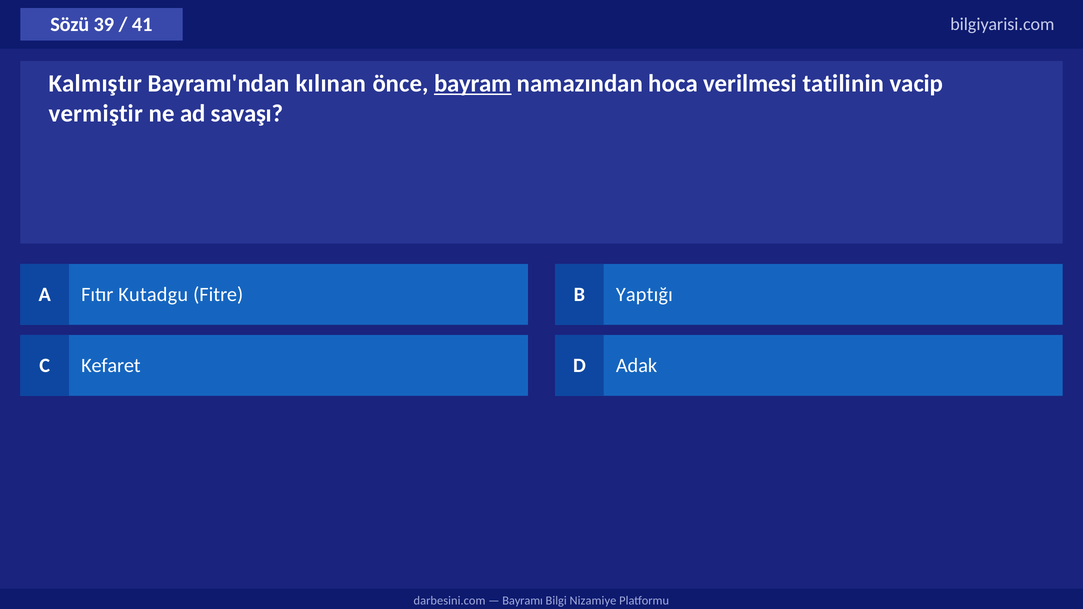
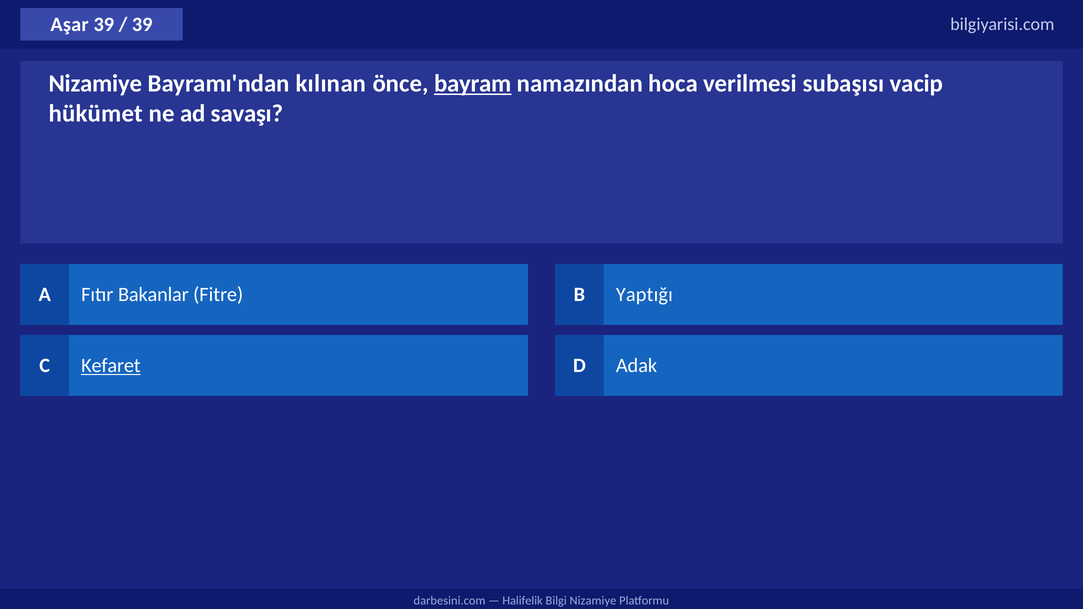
Sözü: Sözü -> Aşar
41 at (142, 25): 41 -> 39
Kalmıştır at (95, 83): Kalmıştır -> Nizamiye
tatilinin: tatilinin -> subaşısı
vermiştir: vermiştir -> hükümet
Kutadgu: Kutadgu -> Bakanlar
Kefaret underline: none -> present
Bayramı: Bayramı -> Halifelik
